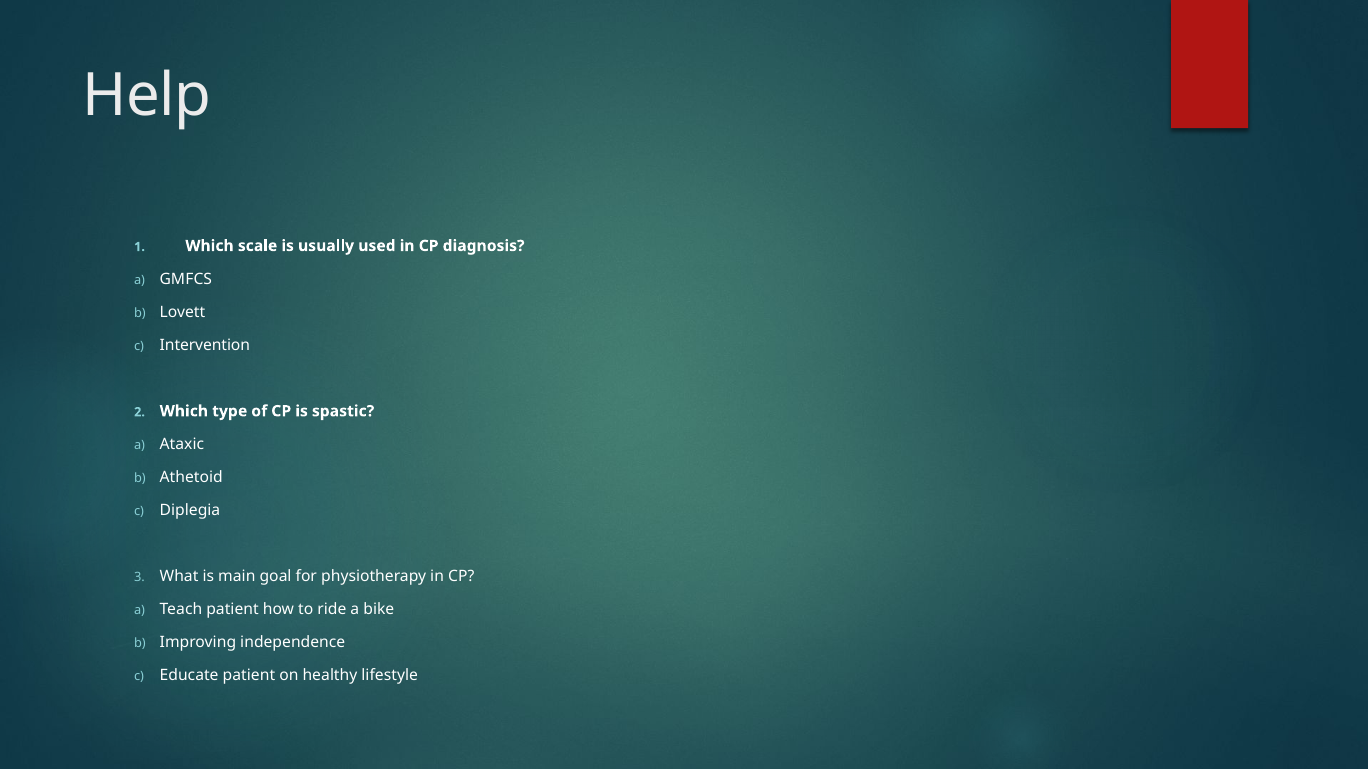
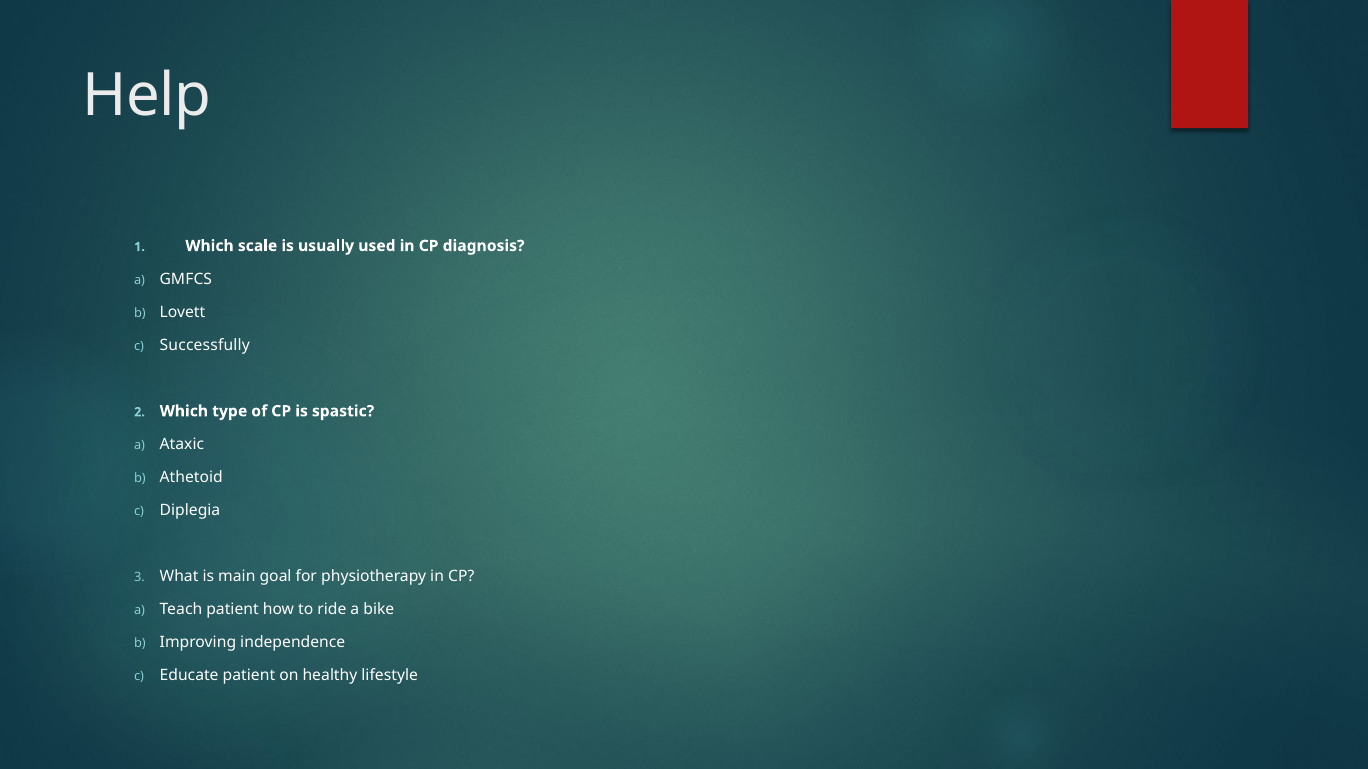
Intervention: Intervention -> Successfully
